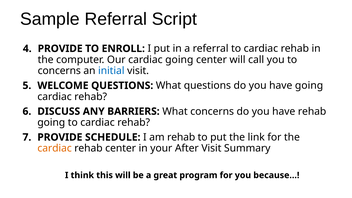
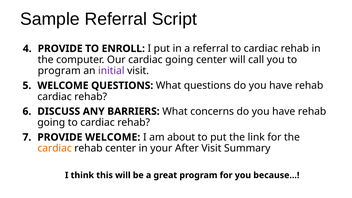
concerns at (59, 71): concerns -> program
initial colour: blue -> purple
going at (309, 86): going -> rehab
PROVIDE SCHEDULE: SCHEDULE -> WELCOME
am rehab: rehab -> about
